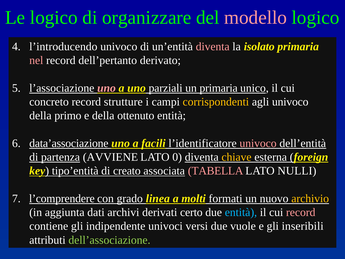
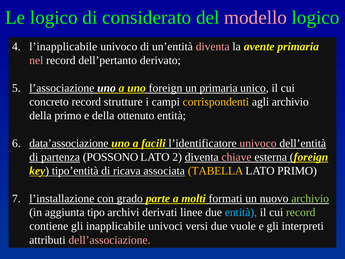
organizzare: organizzare -> considerato
l’introducendo: l’introducendo -> l’inapplicabile
isolato: isolato -> avente
uno at (106, 88) colour: pink -> white
uno parziali: parziali -> foreign
agli univoco: univoco -> archivio
AVVIENE: AVVIENE -> POSSONO
0: 0 -> 2
chiave colour: yellow -> pink
creato: creato -> ricava
TABELLA colour: pink -> yellow
LATO NULLI: NULLI -> PRIMO
l’comprendere: l’comprendere -> l’installazione
linea: linea -> parte
archivio at (310, 198) colour: yellow -> light green
dati: dati -> tipo
certo: certo -> linee
record at (301, 212) colour: pink -> light green
indipendente: indipendente -> inapplicabile
inseribili: inseribili -> interpreti
dell’associazione colour: light green -> pink
